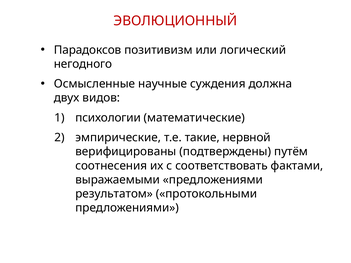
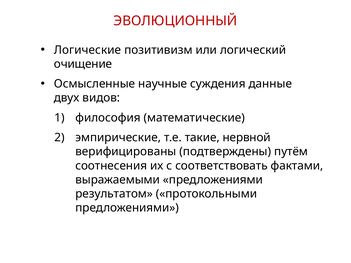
Парадоксов: Парадоксов -> Логические
негодного: негодного -> очищение
должна: должна -> данные
психологии: психологии -> философия
